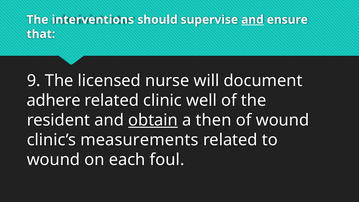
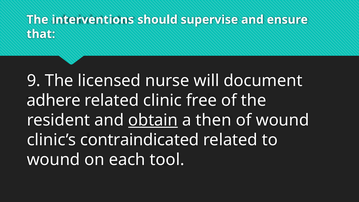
and at (252, 20) underline: present -> none
well: well -> free
measurements: measurements -> contraindicated
foul: foul -> tool
